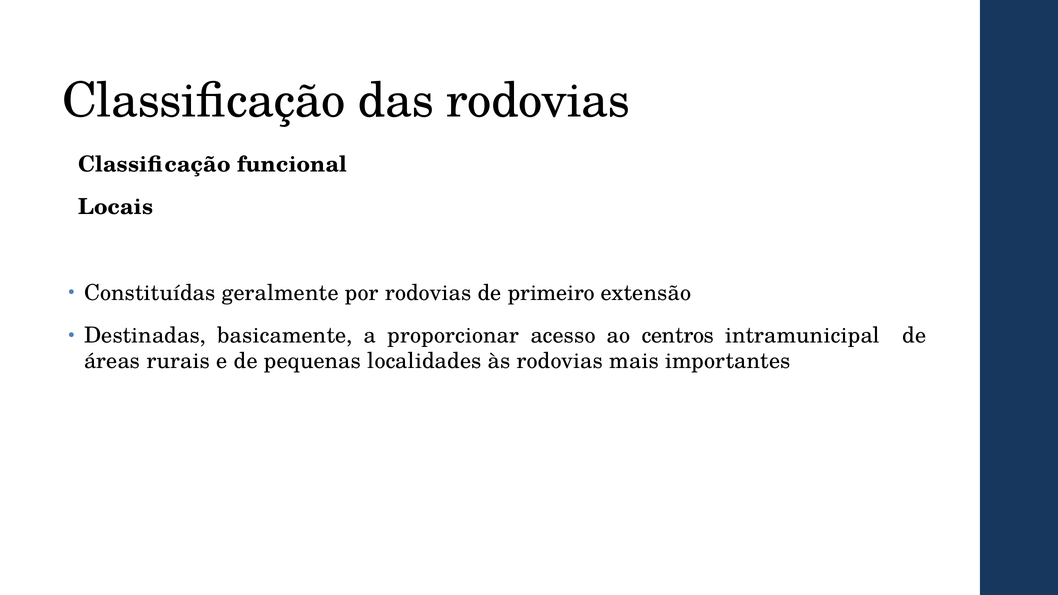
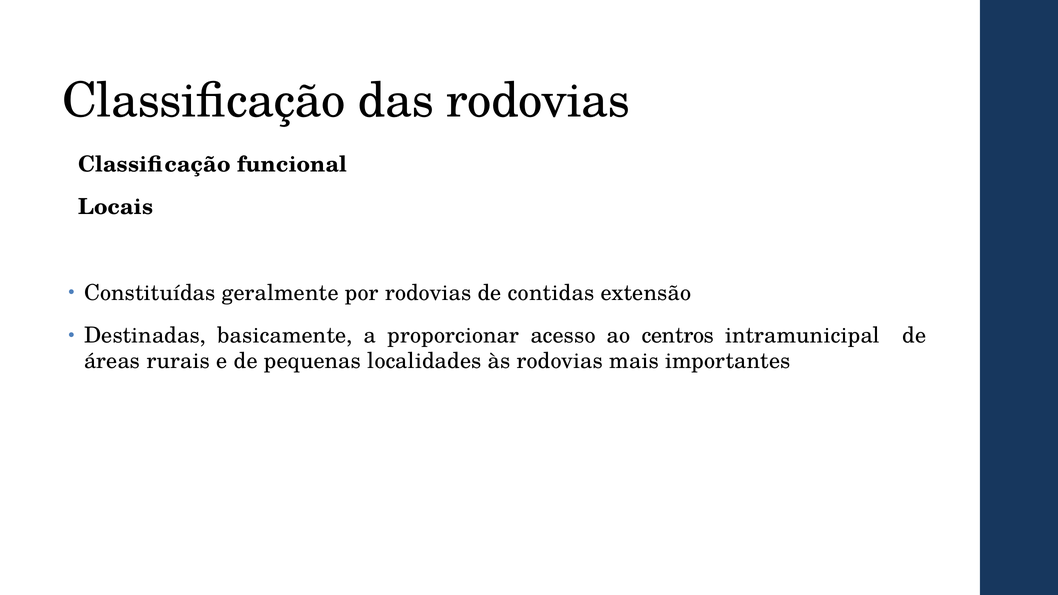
primeiro: primeiro -> contidas
